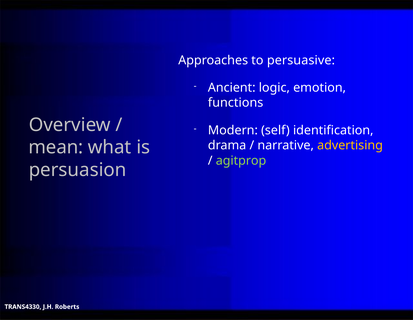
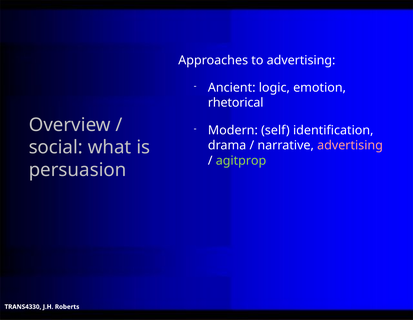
to persuasive: persuasive -> advertising
functions: functions -> rhetorical
advertising at (350, 145) colour: yellow -> pink
mean: mean -> social
